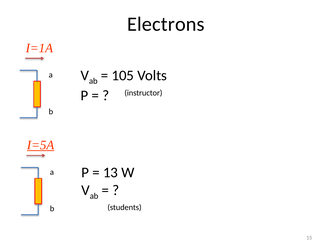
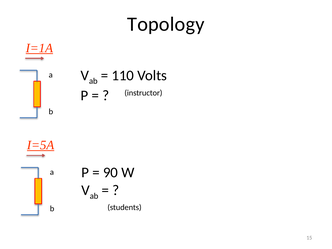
Electrons: Electrons -> Topology
I=1A underline: none -> present
105: 105 -> 110
13: 13 -> 90
